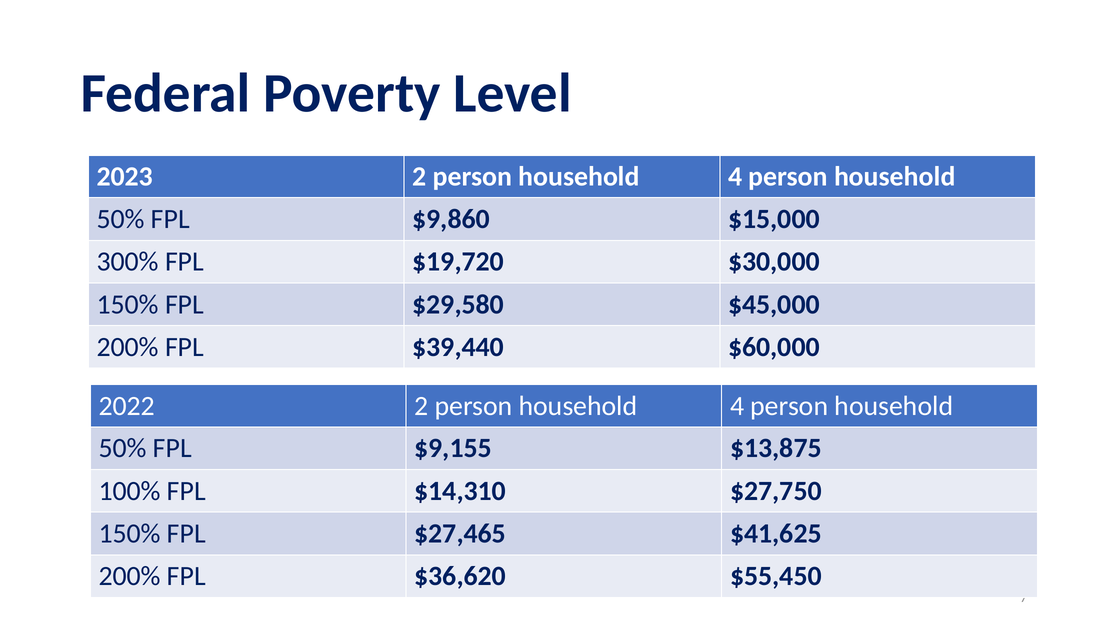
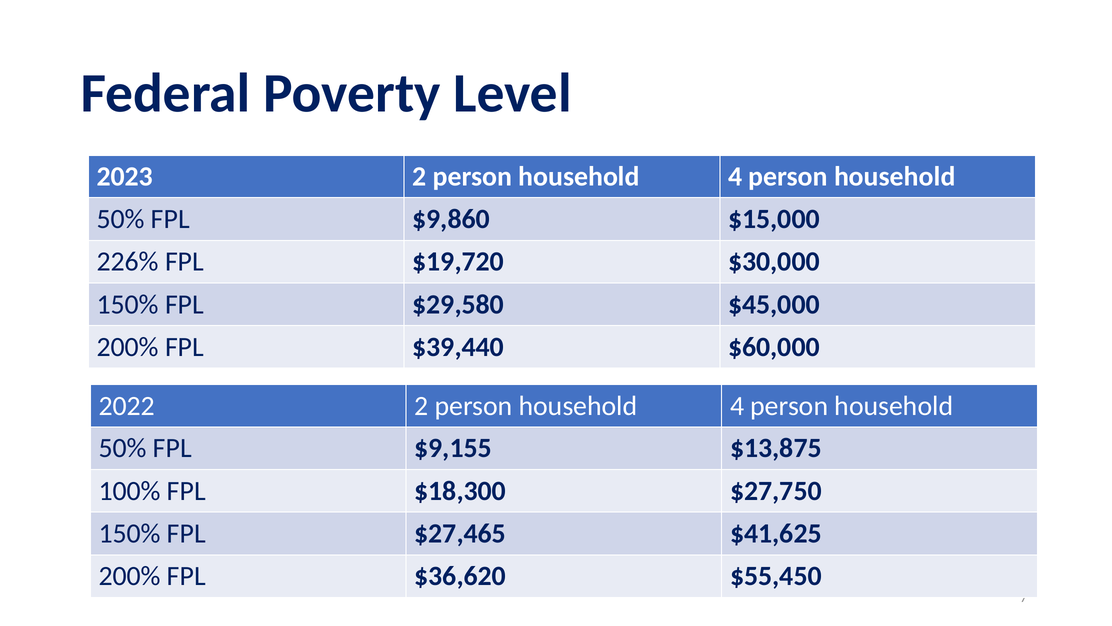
300%: 300% -> 226%
$14,310: $14,310 -> $18,300
